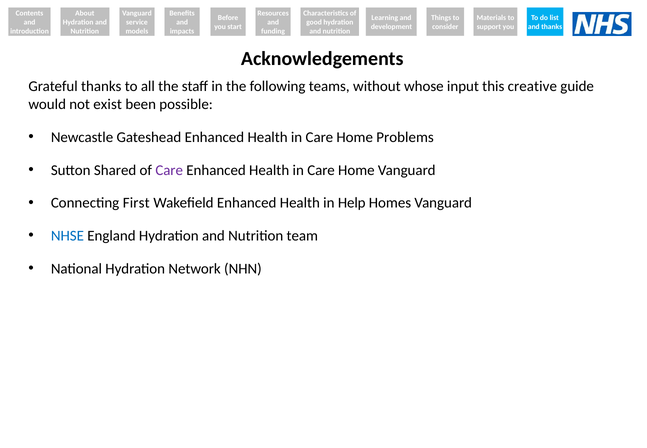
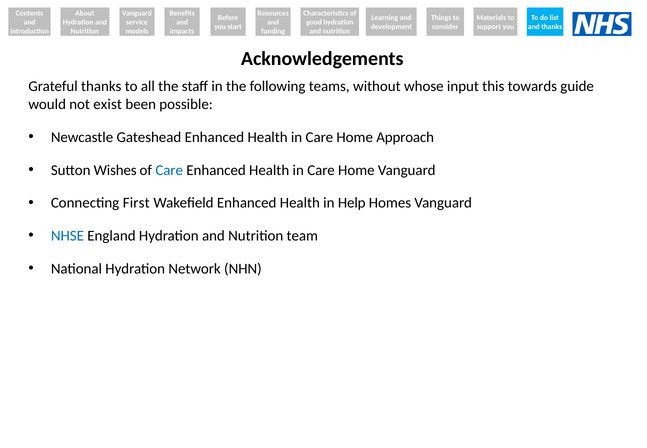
creative: creative -> towards
Problems: Problems -> Approach
Shared: Shared -> Wishes
Care at (169, 170) colour: purple -> blue
